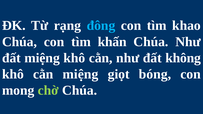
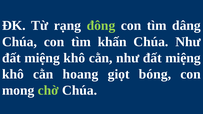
đông colour: light blue -> light green
khao: khao -> dâng
cằn như đất không: không -> miệng
cằn miệng: miệng -> hoang
